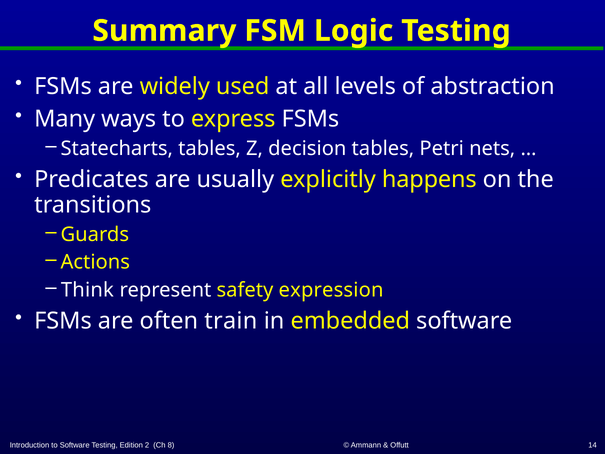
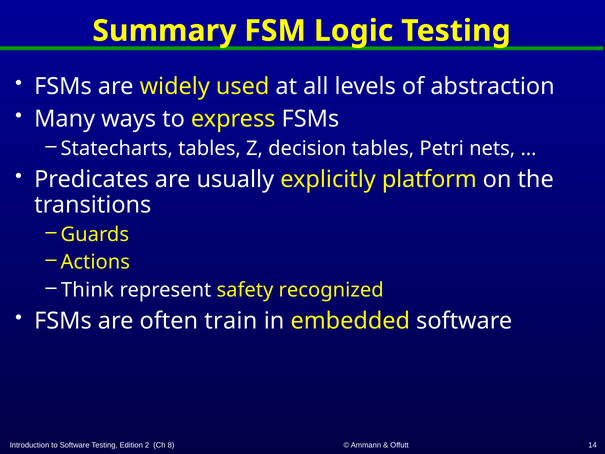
happens: happens -> platform
expression: expression -> recognized
